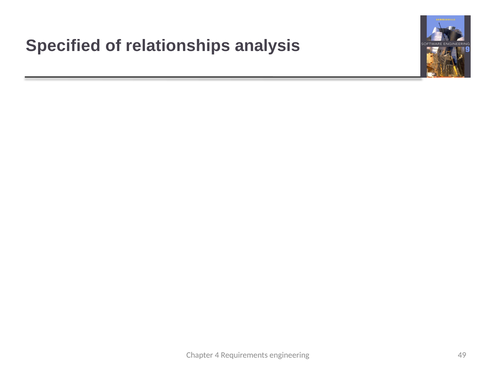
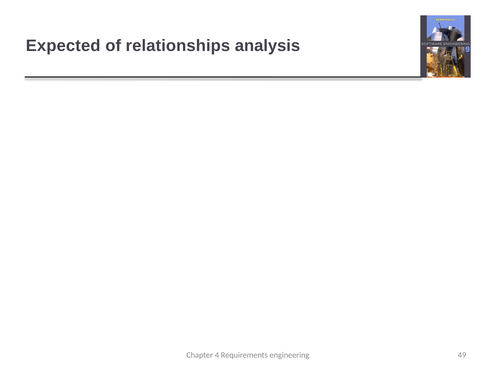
Specified: Specified -> Expected
